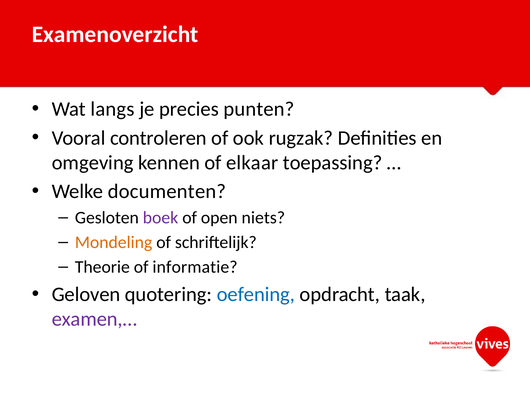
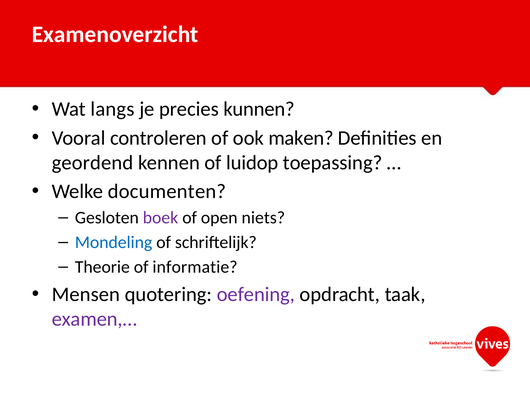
punten: punten -> kunnen
rugzak: rugzak -> maken
omgeving: omgeving -> geordend
elkaar: elkaar -> luidop
Mondeling colour: orange -> blue
Geloven: Geloven -> Mensen
oefening colour: blue -> purple
